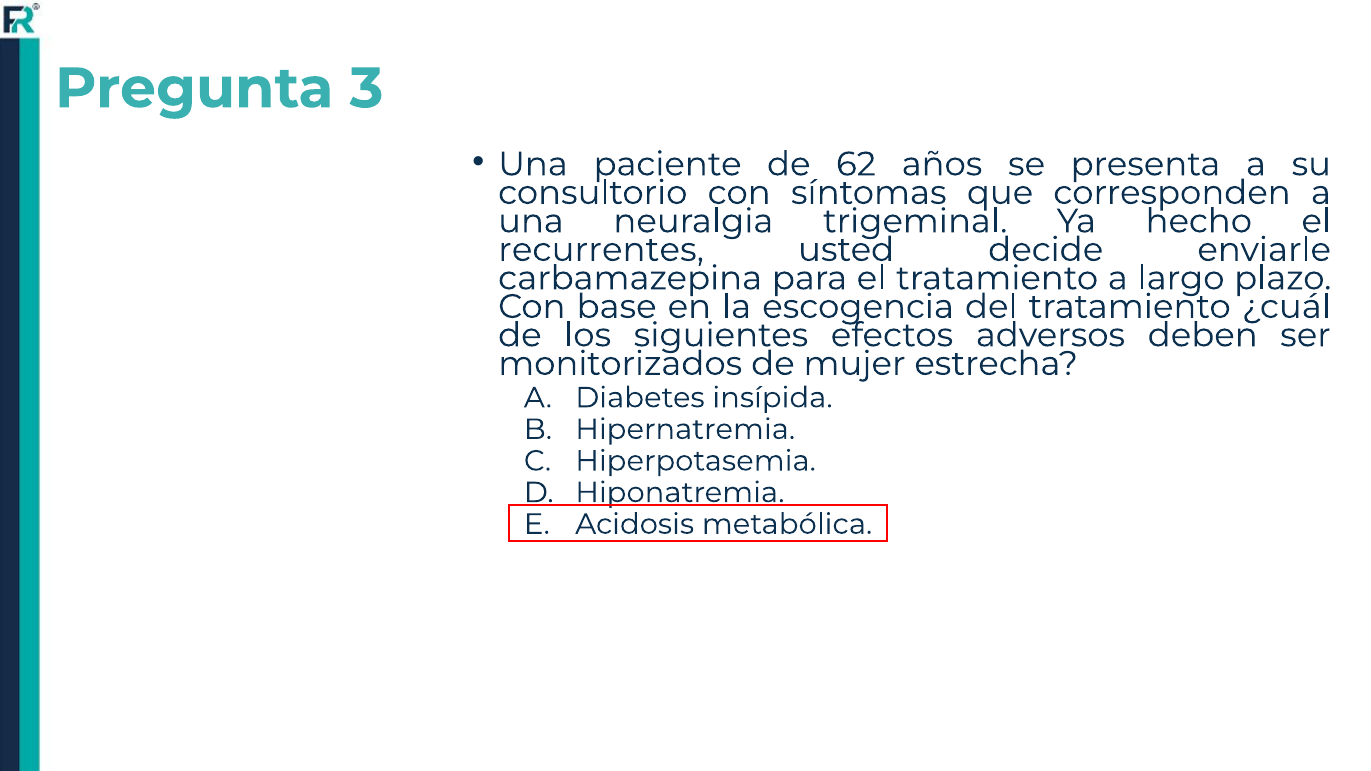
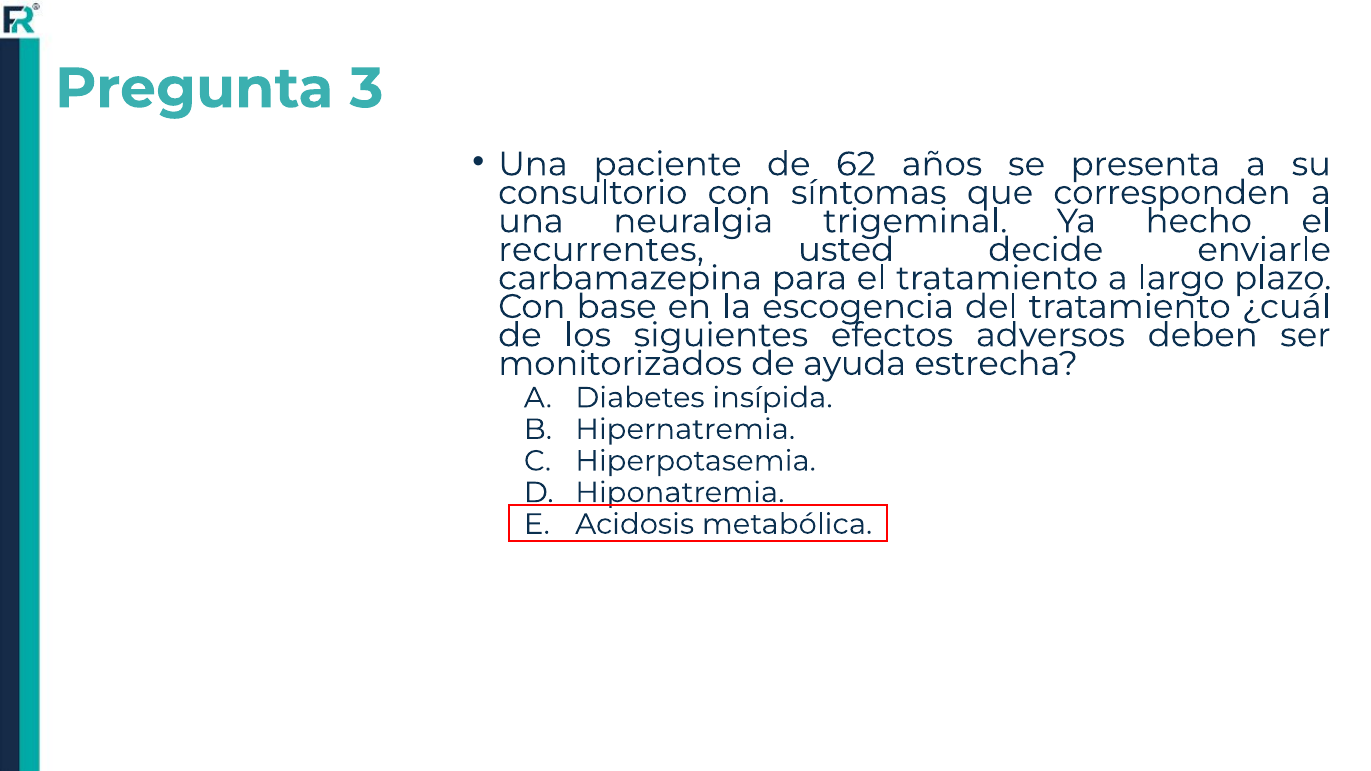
mujer: mujer -> ayuda
